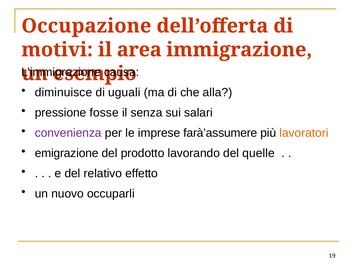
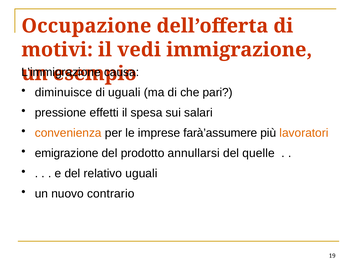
area: area -> vedi
alla: alla -> pari
fosse: fosse -> effetti
senza: senza -> spesa
convenienza colour: purple -> orange
lavorando: lavorando -> annullarsi
relativo effetto: effetto -> uguali
occuparli: occuparli -> contrario
